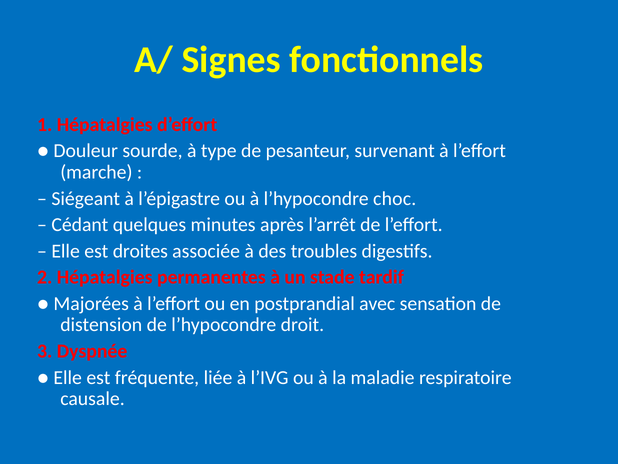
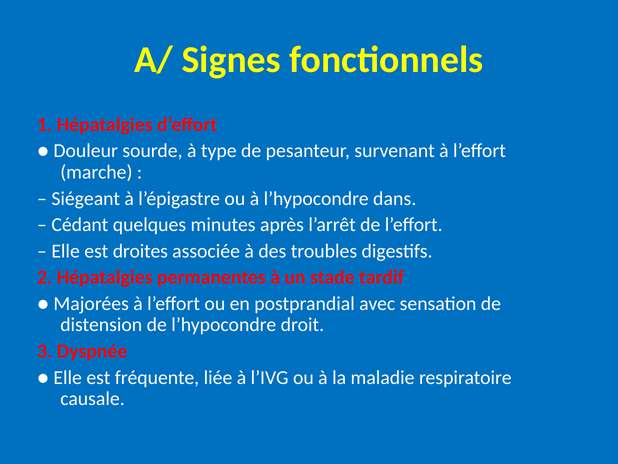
choc: choc -> dans
